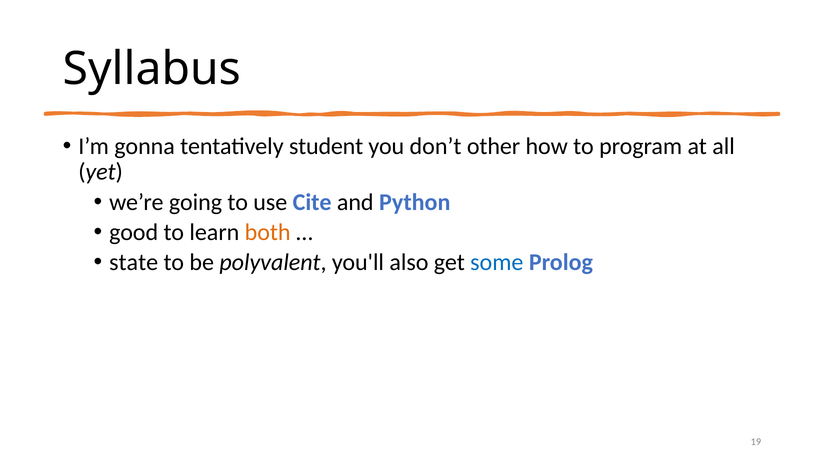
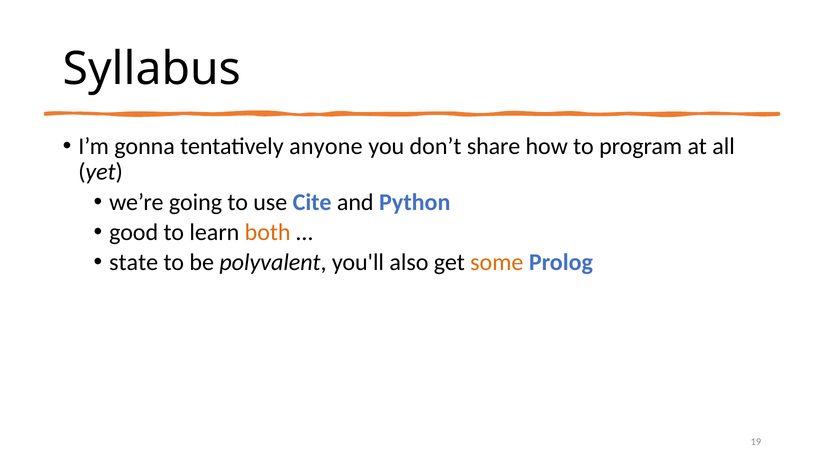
student: student -> anyone
other: other -> share
some colour: blue -> orange
